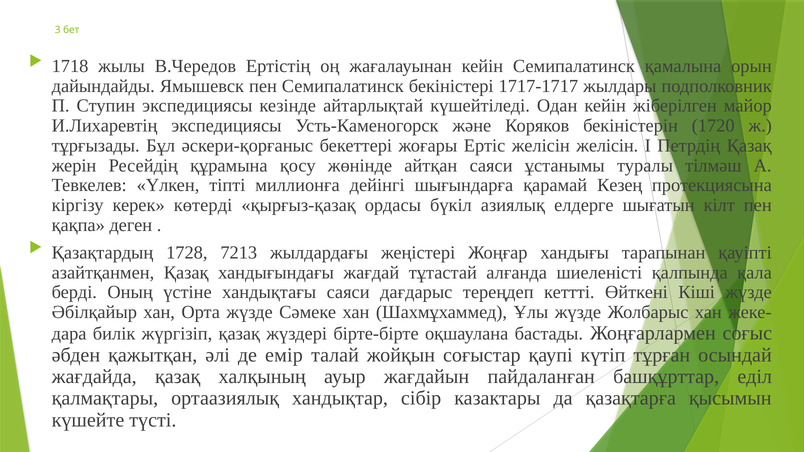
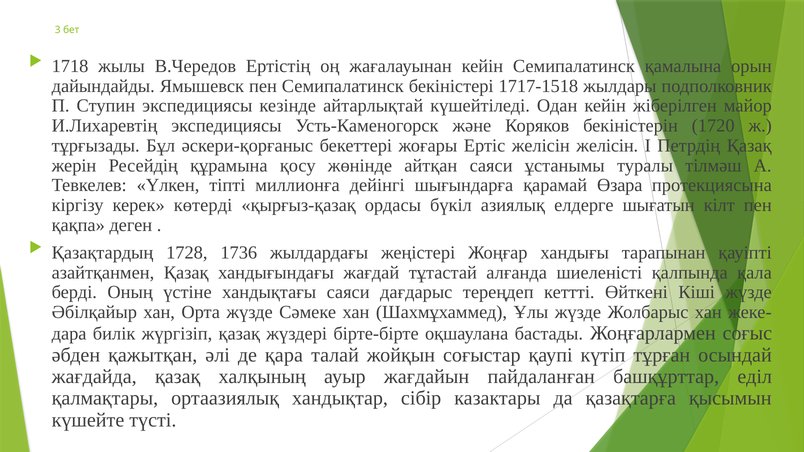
1717-1717: 1717-1717 -> 1717-1518
Кезең: Кезең -> Өзара
7213: 7213 -> 1736
емір: емір -> қара
